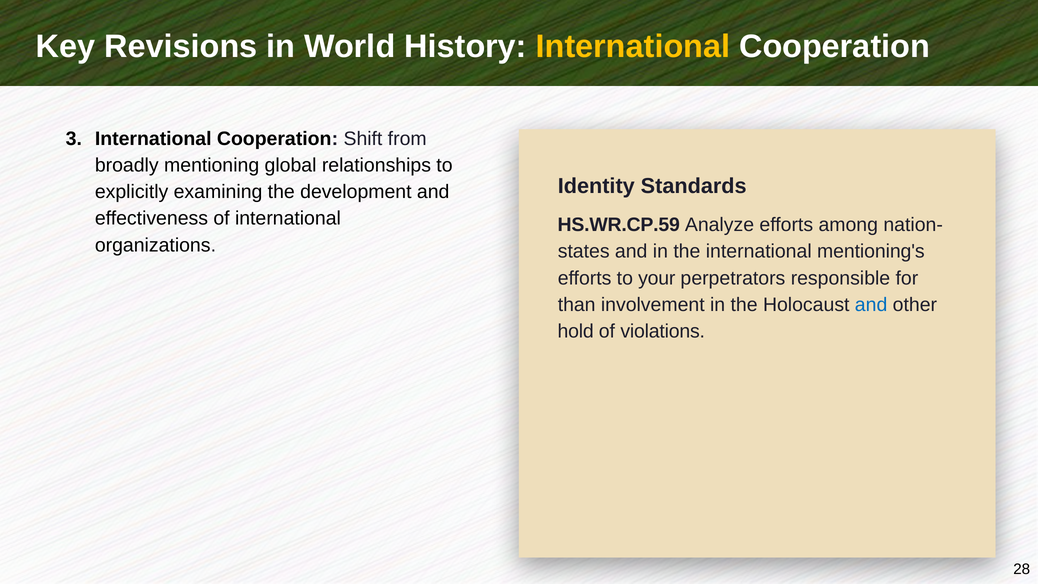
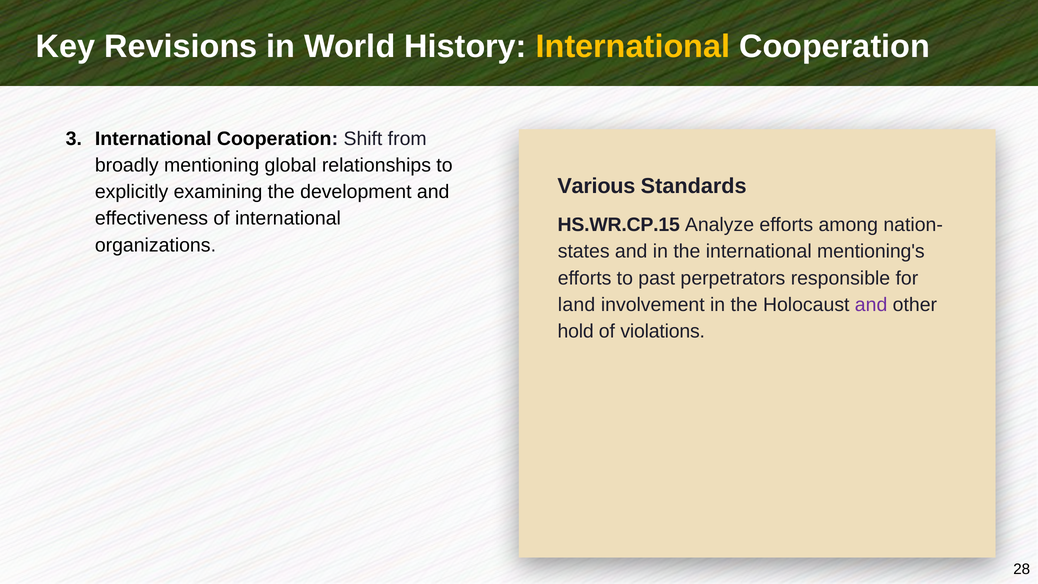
Identity: Identity -> Various
HS.WR.CP.59: HS.WR.CP.59 -> HS.WR.CP.15
your: your -> past
than: than -> land
and at (871, 305) colour: blue -> purple
